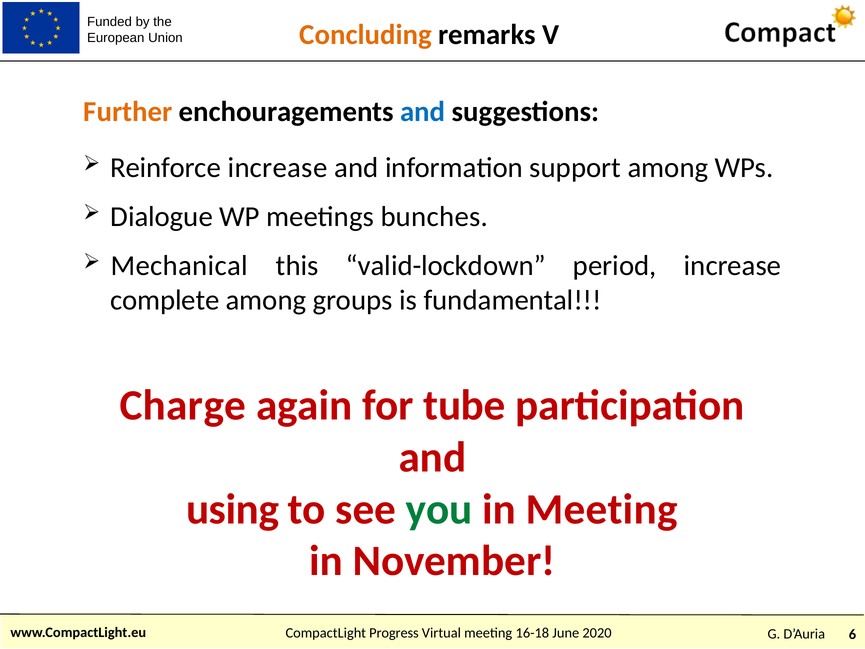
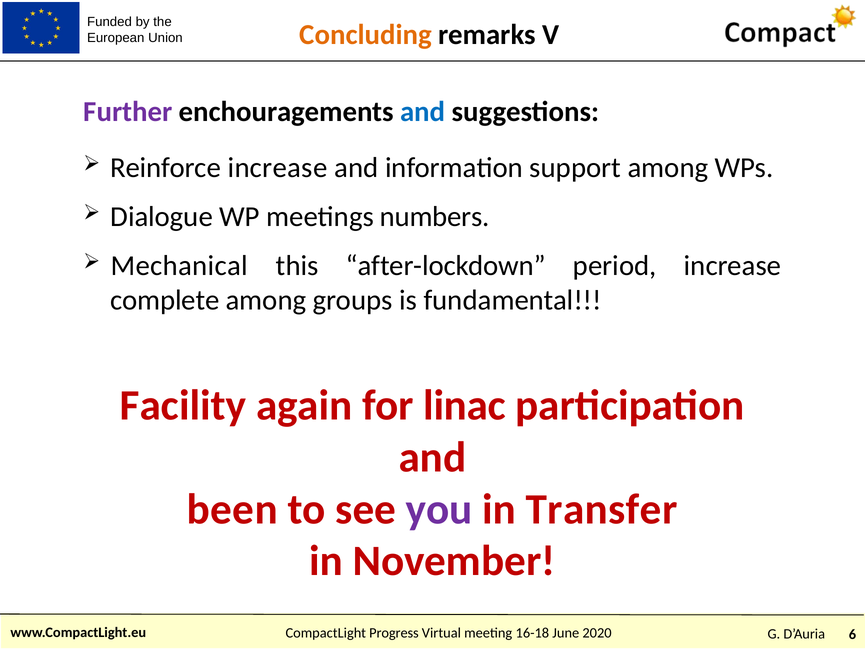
Further colour: orange -> purple
bunches: bunches -> numbers
valid-lockdown: valid-lockdown -> after-lockdown
Charge: Charge -> Facility
tube: tube -> linac
using: using -> been
you colour: green -> purple
in Meeting: Meeting -> Transfer
